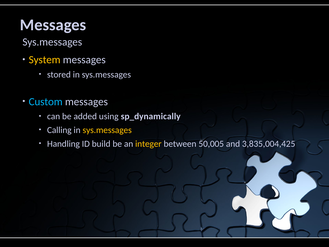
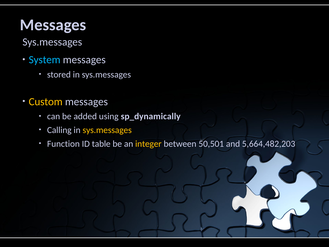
System colour: yellow -> light blue
Custom colour: light blue -> yellow
Handling: Handling -> Function
build: build -> table
50,005: 50,005 -> 50,501
3,835,004,425: 3,835,004,425 -> 5,664,482,203
